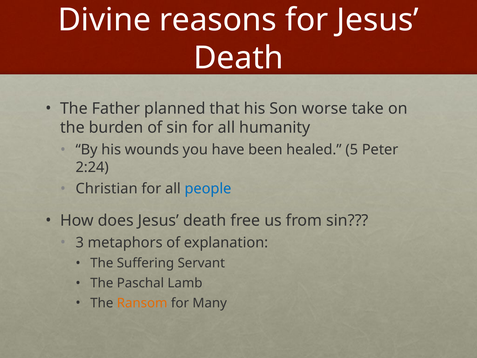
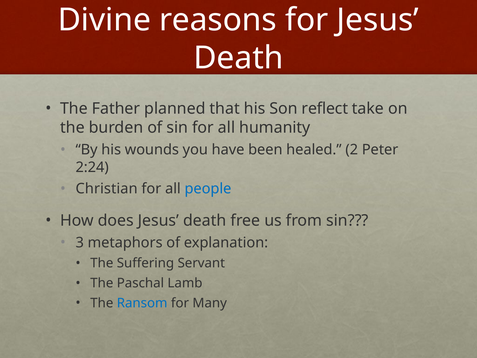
worse: worse -> reflect
5: 5 -> 2
Ransom colour: orange -> blue
